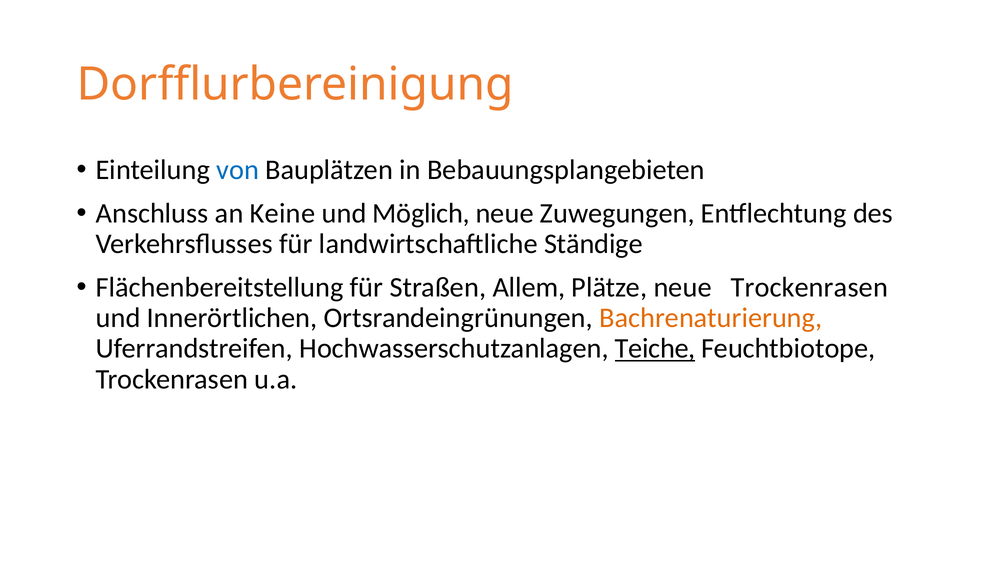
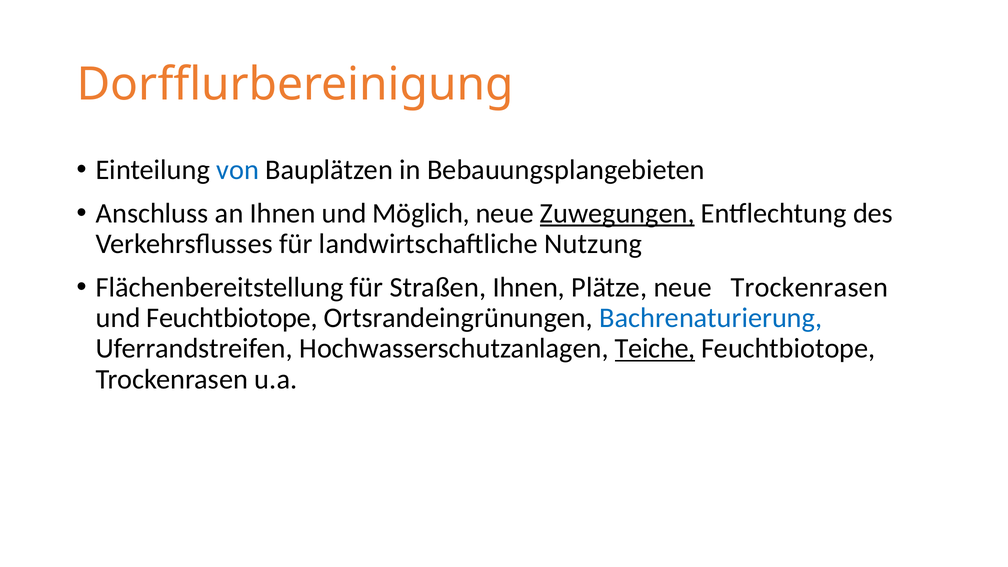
an Keine: Keine -> Ihnen
Zuwegungen underline: none -> present
Ständige: Ständige -> Nutzung
Straßen Allem: Allem -> Ihnen
und Innerörtlichen: Innerörtlichen -> Feuchtbiotope
Bachrenaturierung colour: orange -> blue
